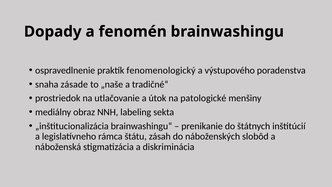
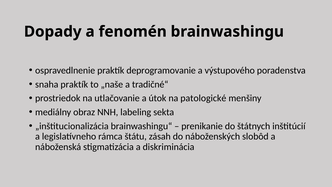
fenomenologický: fenomenologický -> deprogramovanie
snaha zásade: zásade -> praktík
